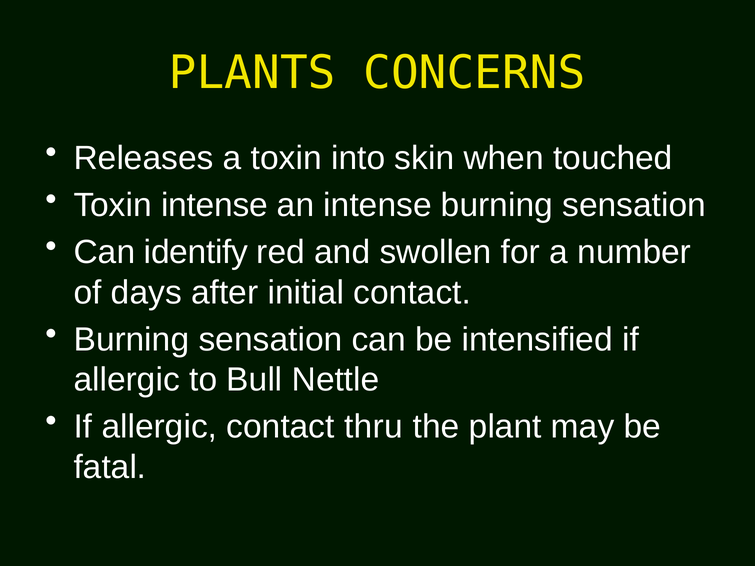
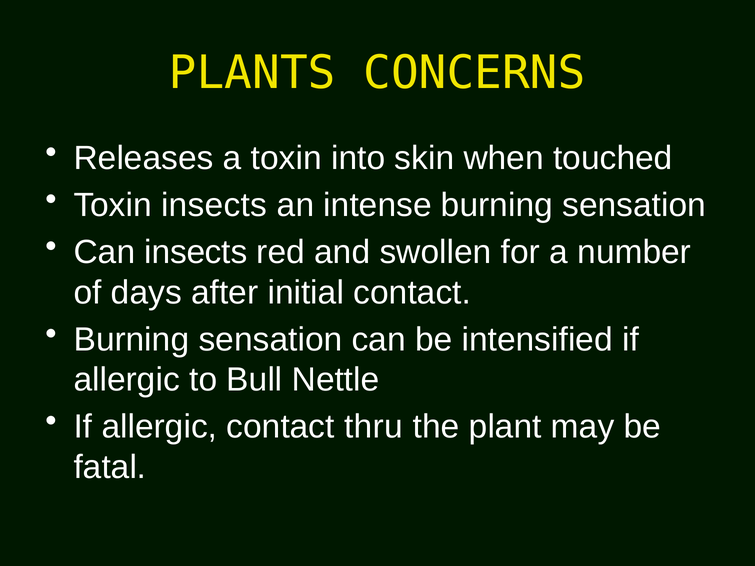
Toxin intense: intense -> insects
Can identify: identify -> insects
